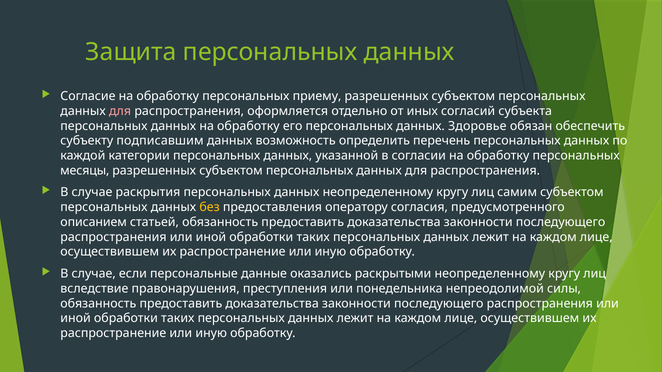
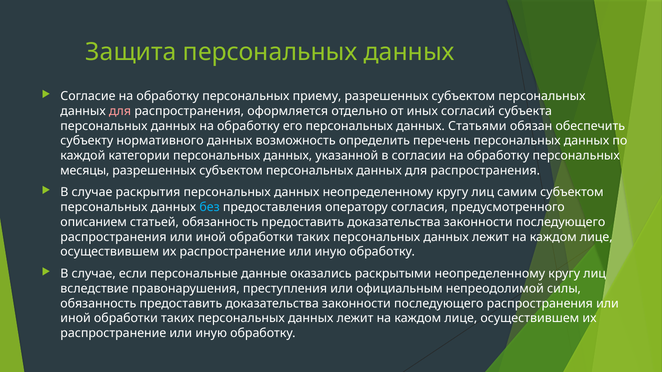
Здоровье: Здоровье -> Статьями
подписавшим: подписавшим -> нормативного
без colour: yellow -> light blue
понедельника: понедельника -> официальным
